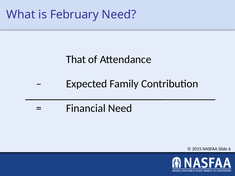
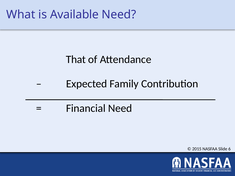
February: February -> Available
